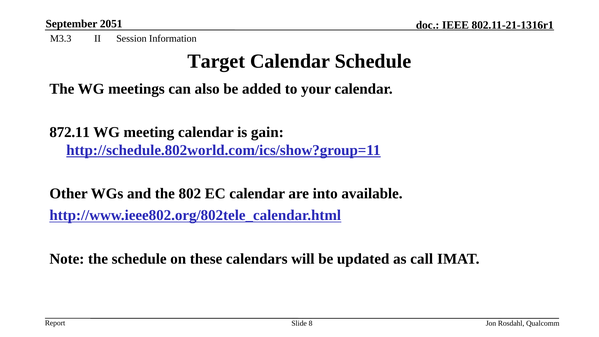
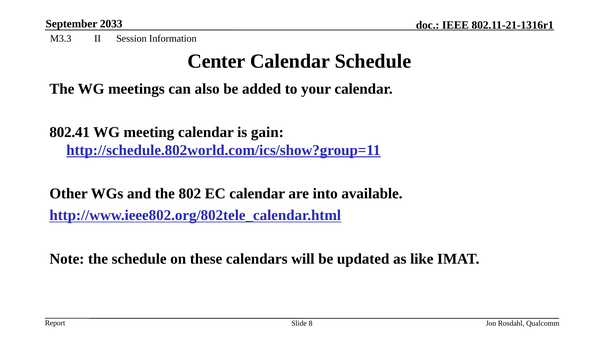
2051: 2051 -> 2033
Target: Target -> Center
872.11: 872.11 -> 802.41
call: call -> like
